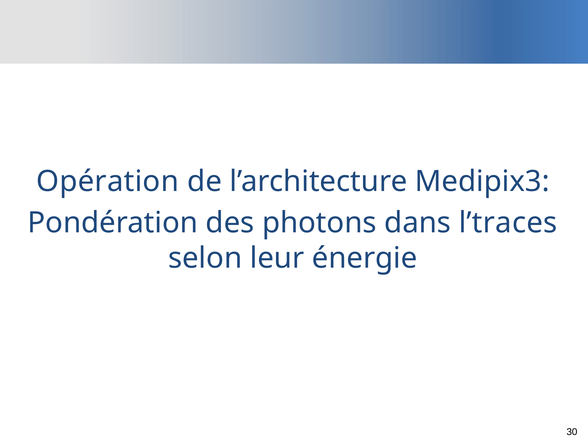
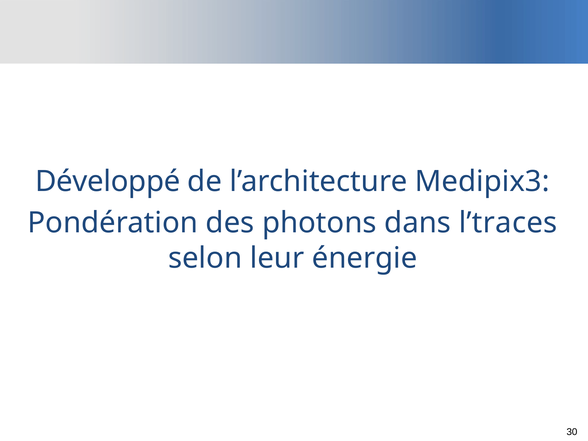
Opération: Opération -> Développé
